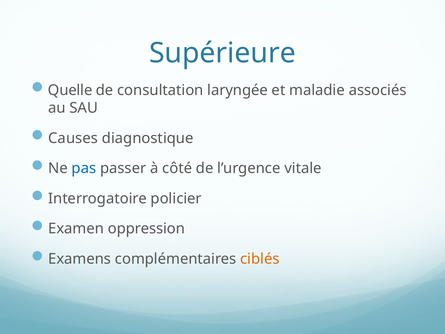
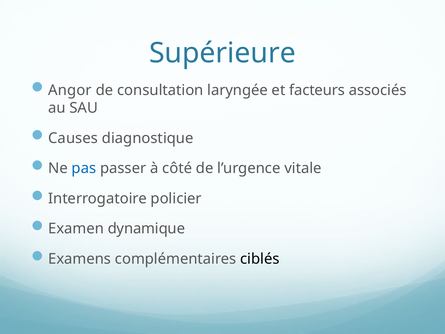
Quelle: Quelle -> Angor
maladie: maladie -> facteurs
oppression: oppression -> dynamique
ciblés colour: orange -> black
